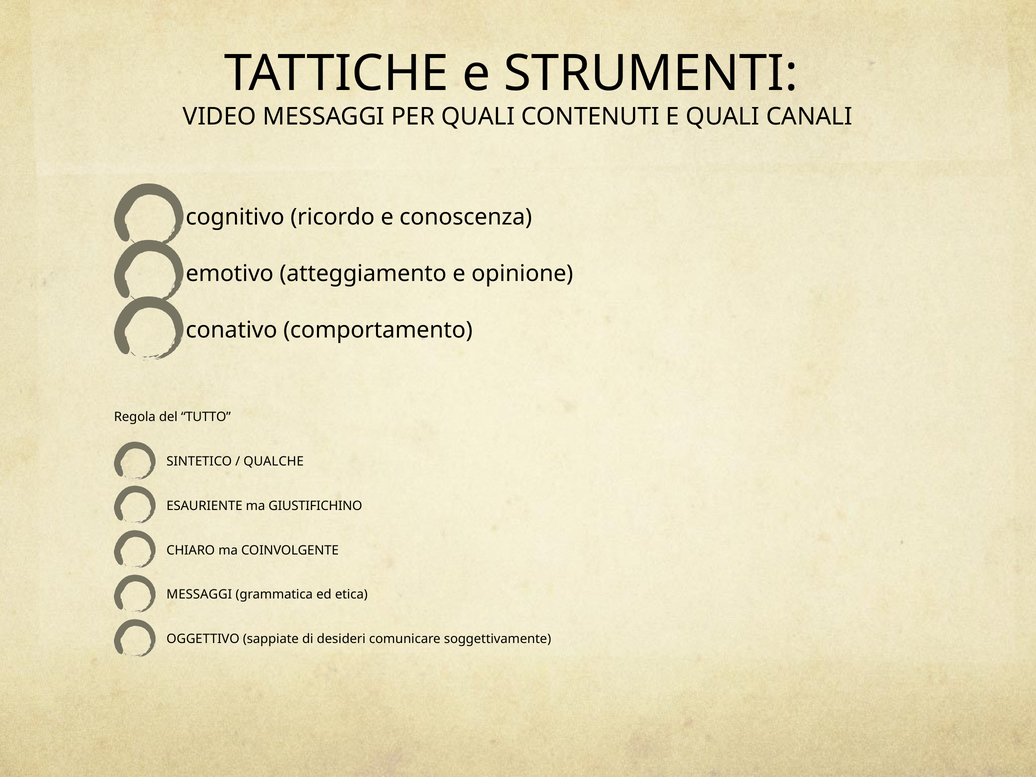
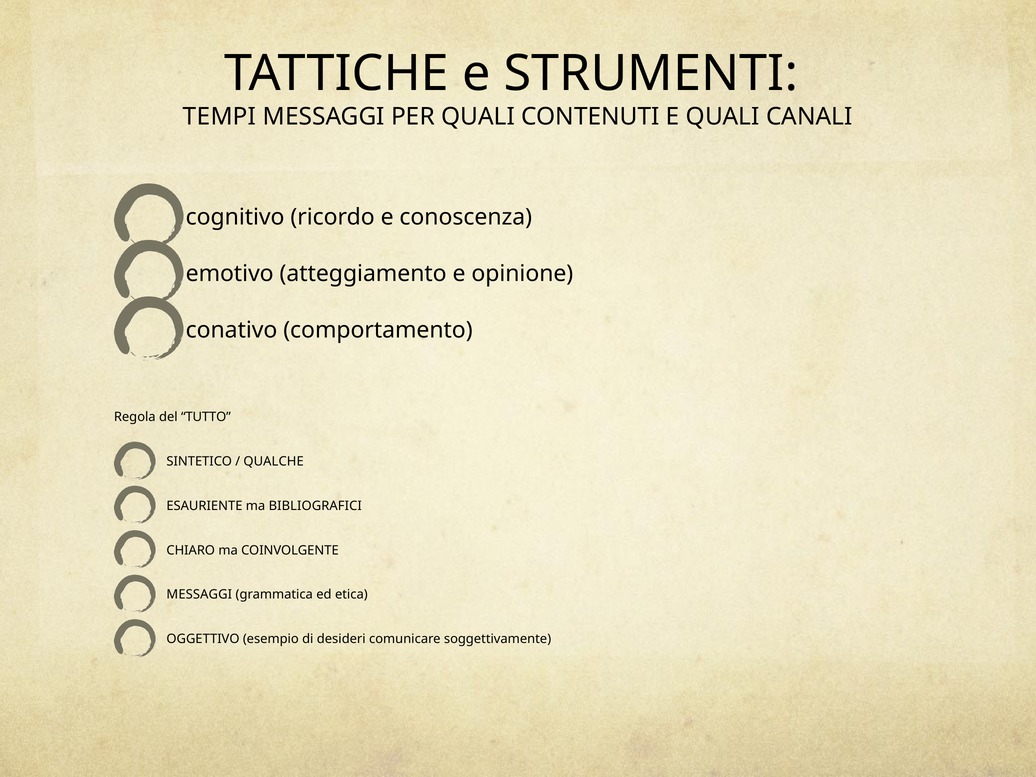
VIDEO: VIDEO -> TEMPI
GIUSTIFICHINO: GIUSTIFICHINO -> BIBLIOGRAFICI
sappiate: sappiate -> esempio
